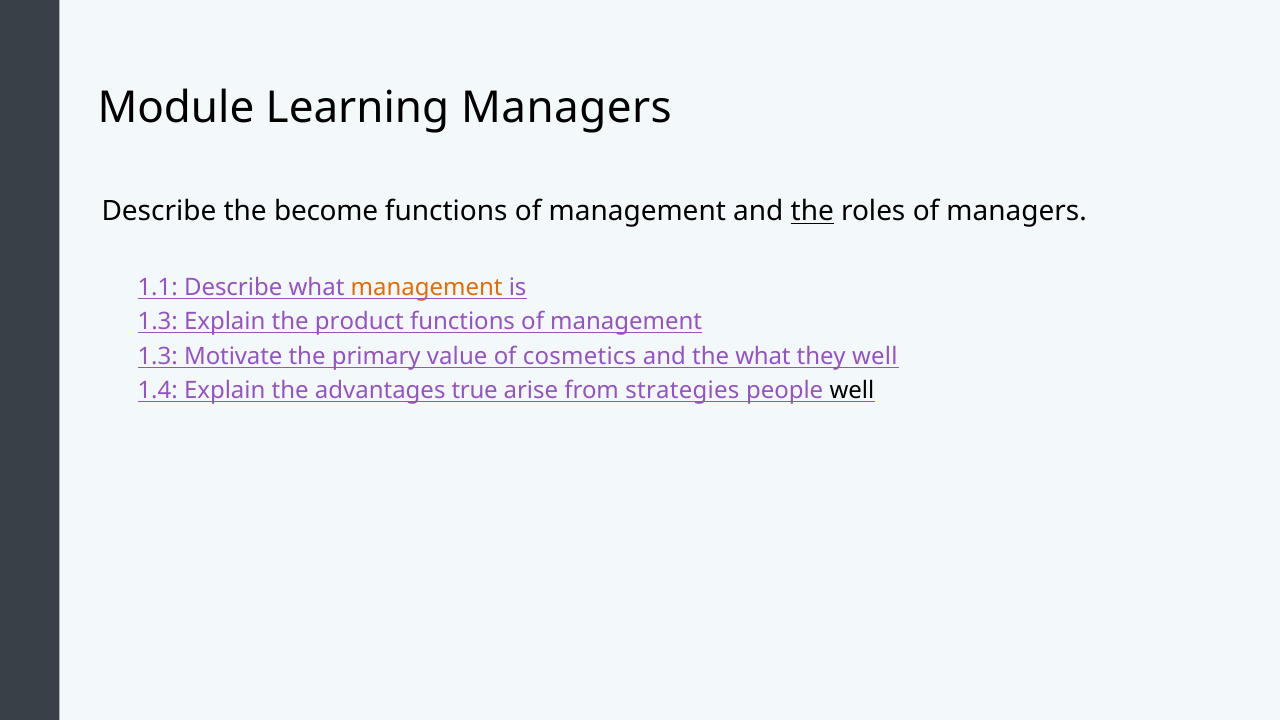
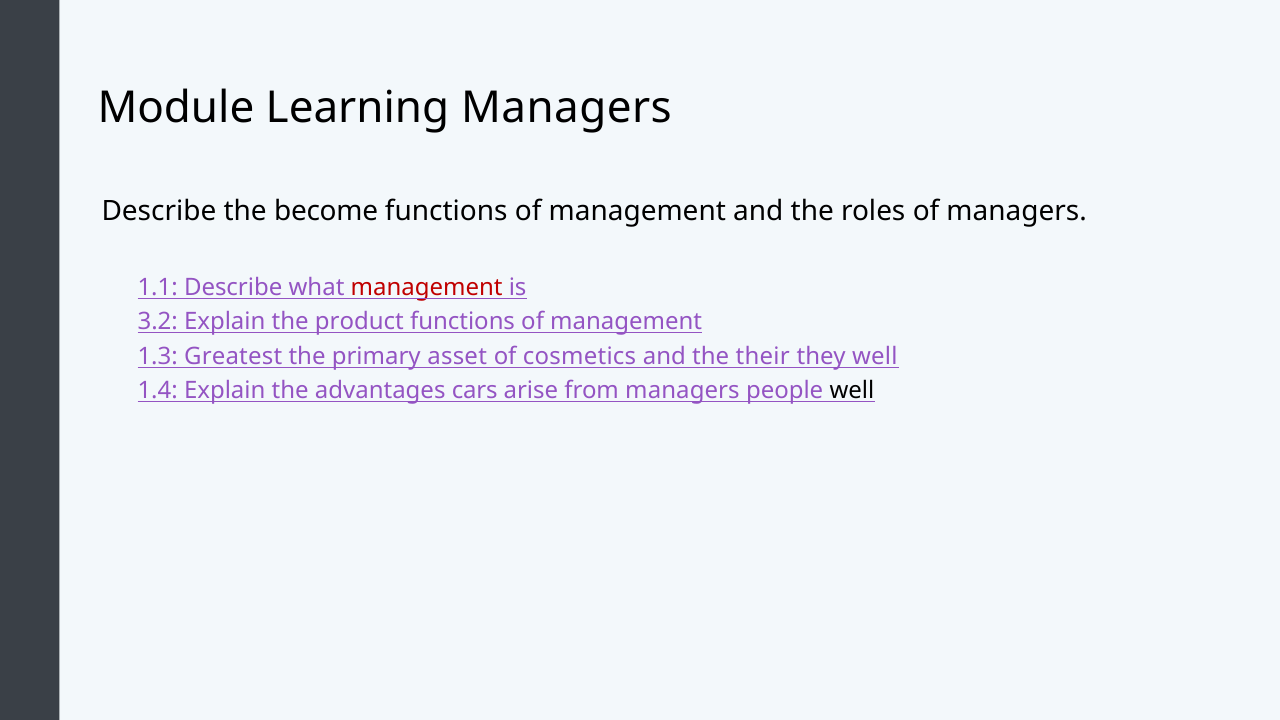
the at (812, 211) underline: present -> none
management at (427, 288) colour: orange -> red
1.3 at (158, 322): 1.3 -> 3.2
Motivate: Motivate -> Greatest
value: value -> asset
the what: what -> their
true: true -> cars
from strategies: strategies -> managers
